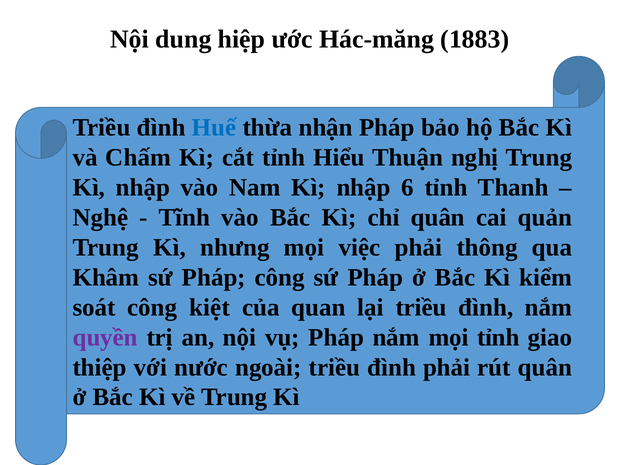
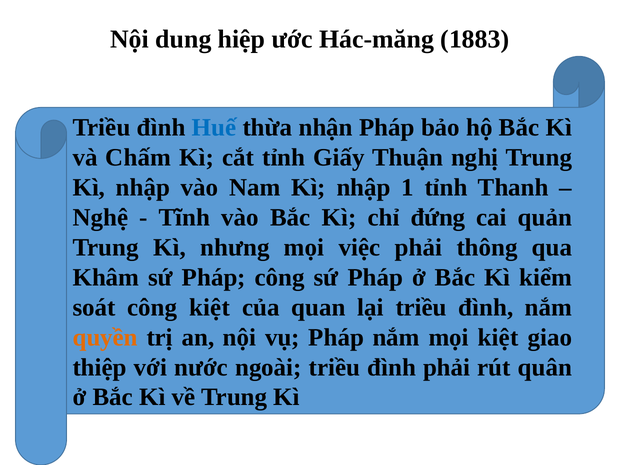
Hiểu: Hiểu -> Giấy
6: 6 -> 1
chỉ quân: quân -> đứng
quyền colour: purple -> orange
mọi tỉnh: tỉnh -> kiệt
